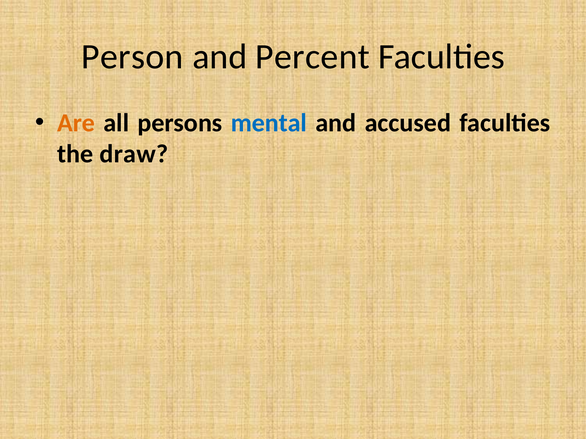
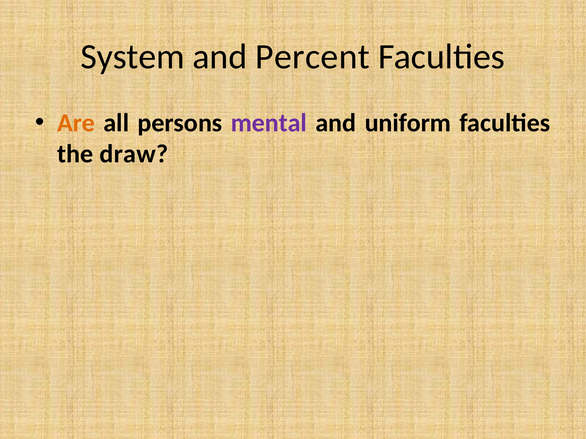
Person: Person -> System
mental colour: blue -> purple
accused: accused -> uniform
